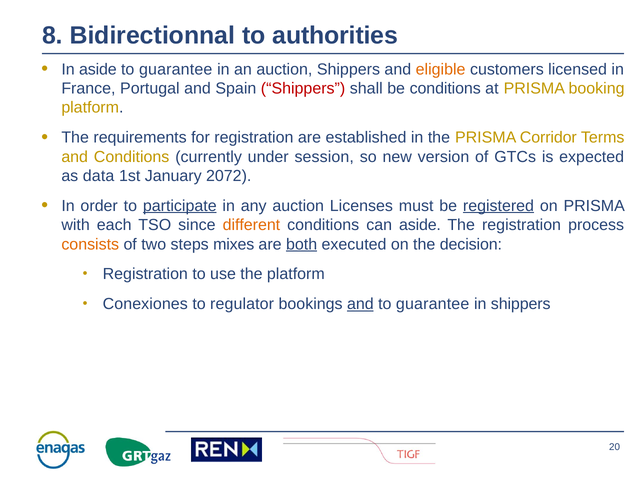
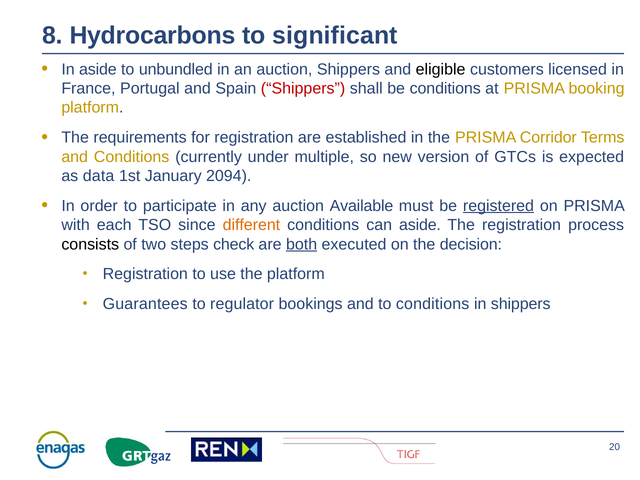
Bidirectionnal: Bidirectionnal -> Hydrocarbons
authorities: authorities -> significant
guarantee at (176, 69): guarantee -> unbundled
eligible colour: orange -> black
session: session -> multiple
2072: 2072 -> 2094
participate underline: present -> none
Licenses: Licenses -> Available
consists colour: orange -> black
mixes: mixes -> check
Conexiones: Conexiones -> Guarantees
and at (360, 304) underline: present -> none
guarantee at (433, 304): guarantee -> conditions
